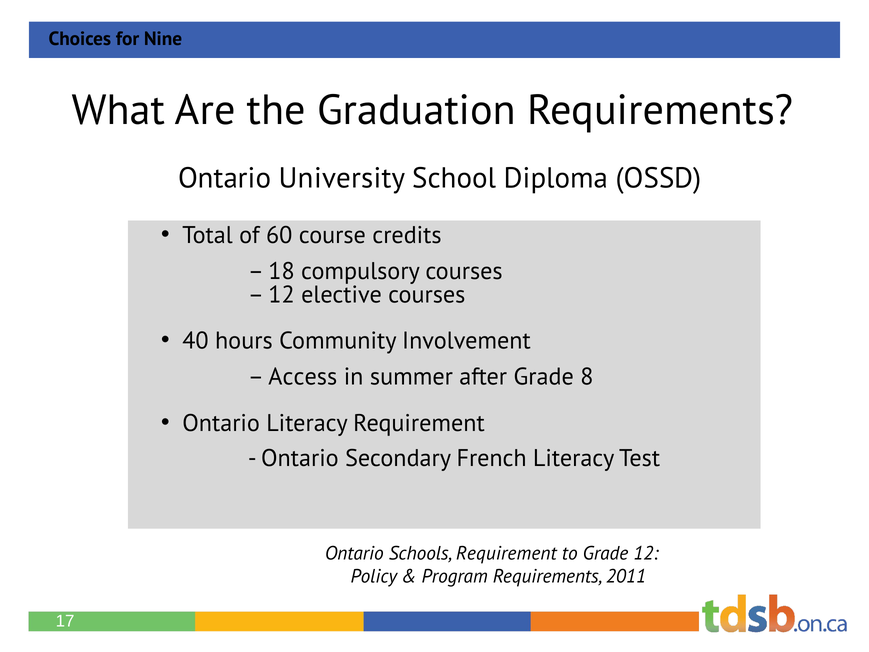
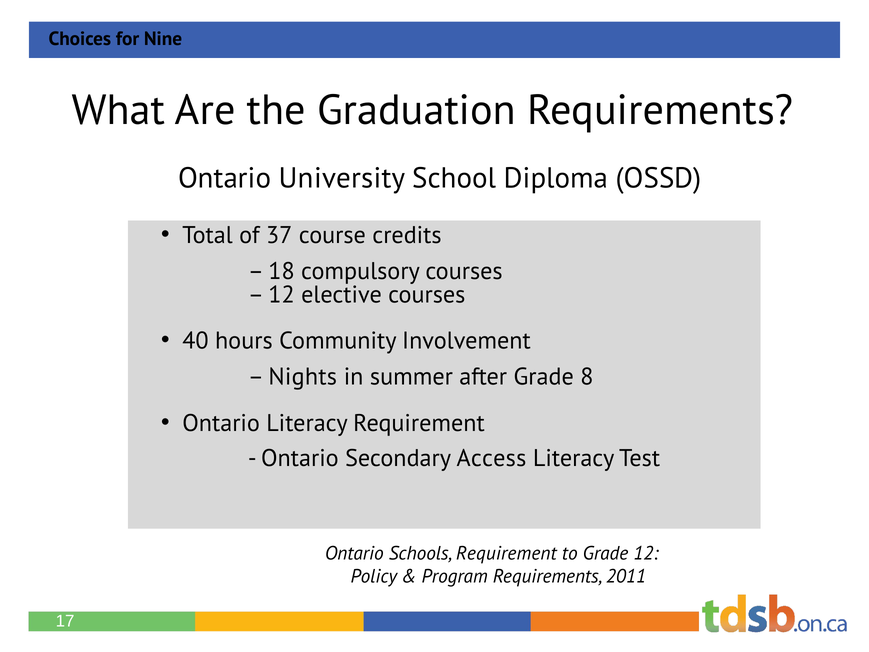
60: 60 -> 37
Access: Access -> Nights
French: French -> Access
